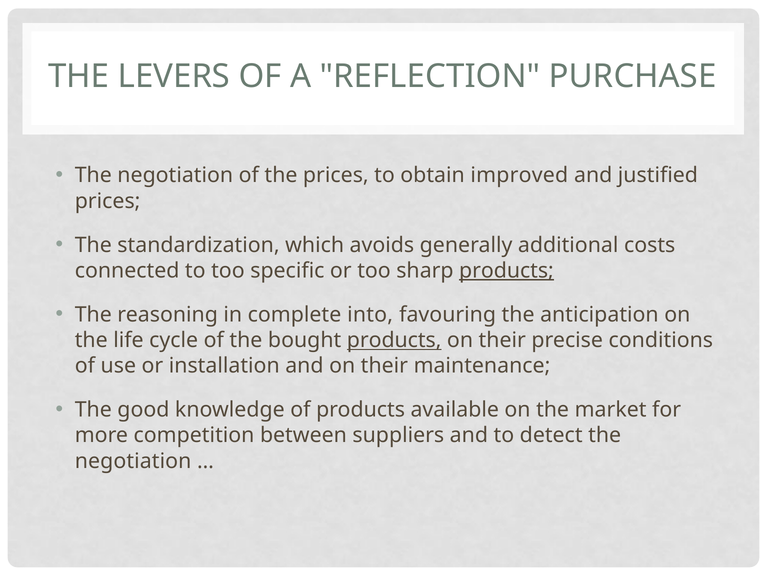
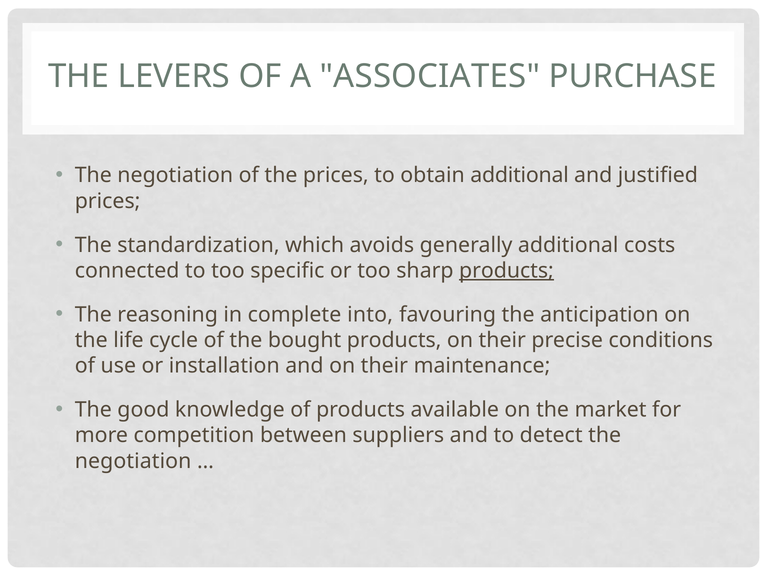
REFLECTION: REFLECTION -> ASSOCIATES
obtain improved: improved -> additional
products at (394, 340) underline: present -> none
